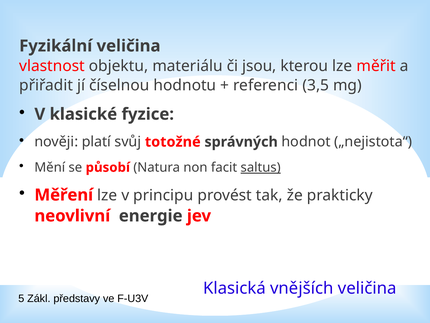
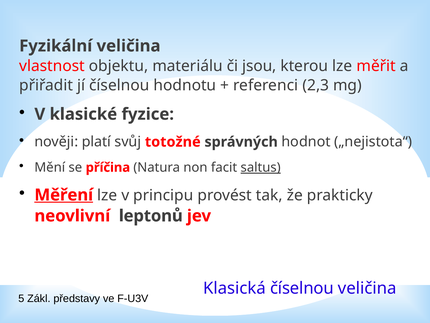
3,5: 3,5 -> 2,3
působí: působí -> příčina
Měření underline: none -> present
energie: energie -> leptonů
Klasická vnějších: vnějších -> číselnou
